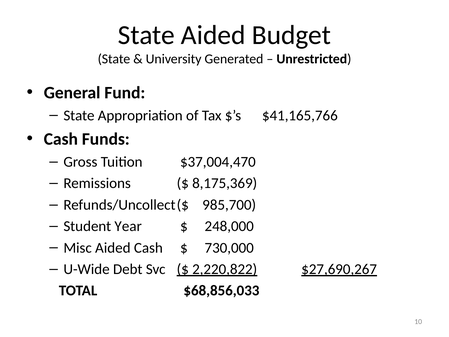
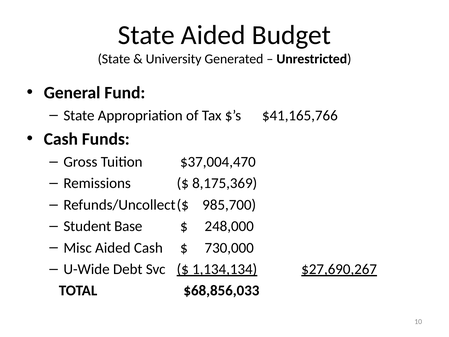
Year: Year -> Base
2,220,822: 2,220,822 -> 1,134,134
